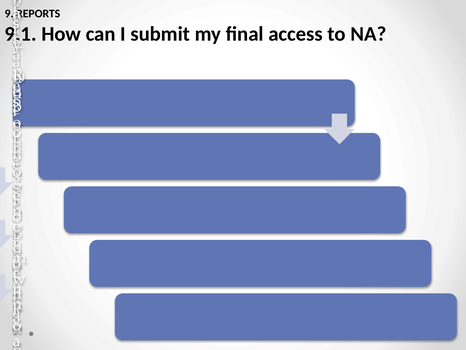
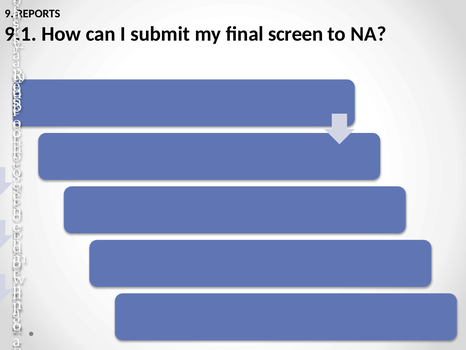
access: access -> screen
